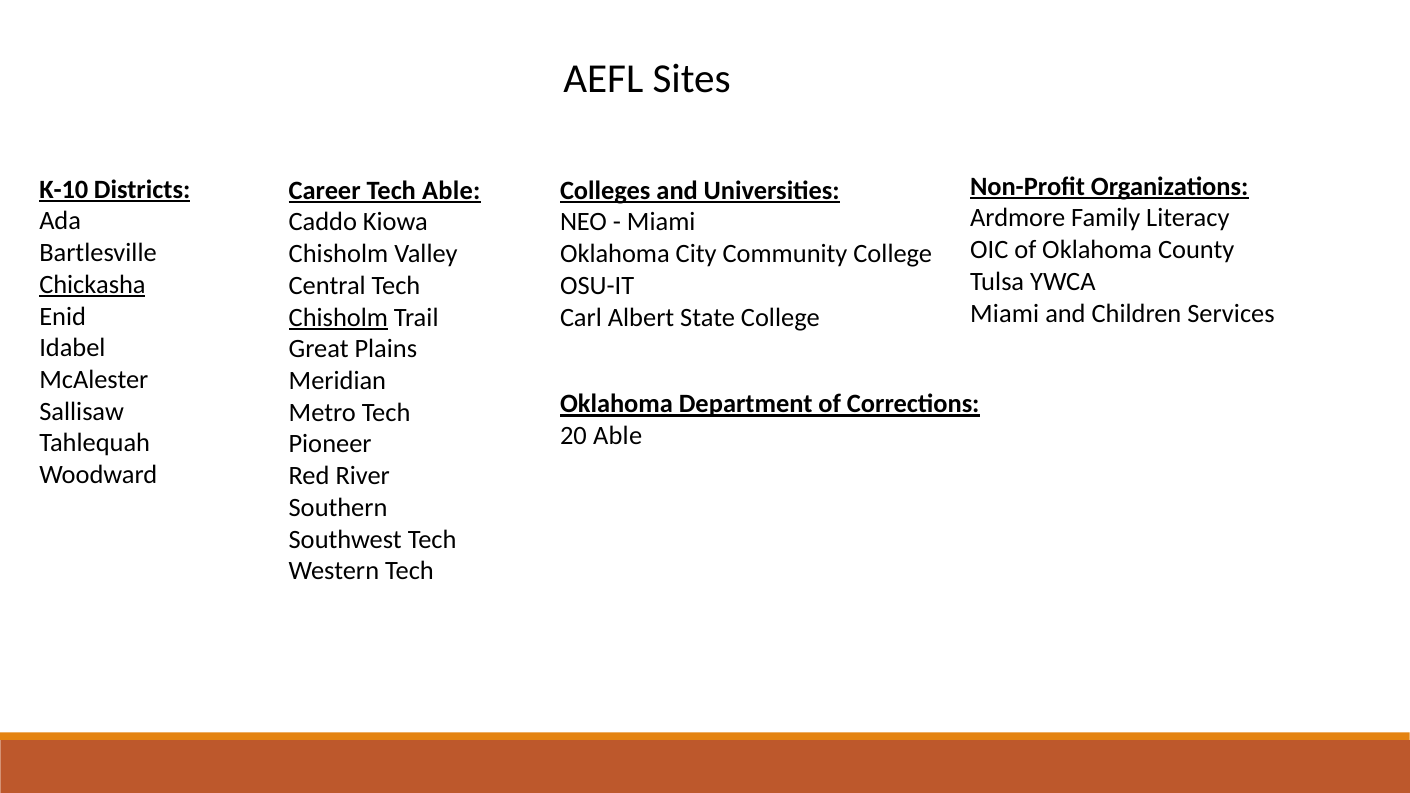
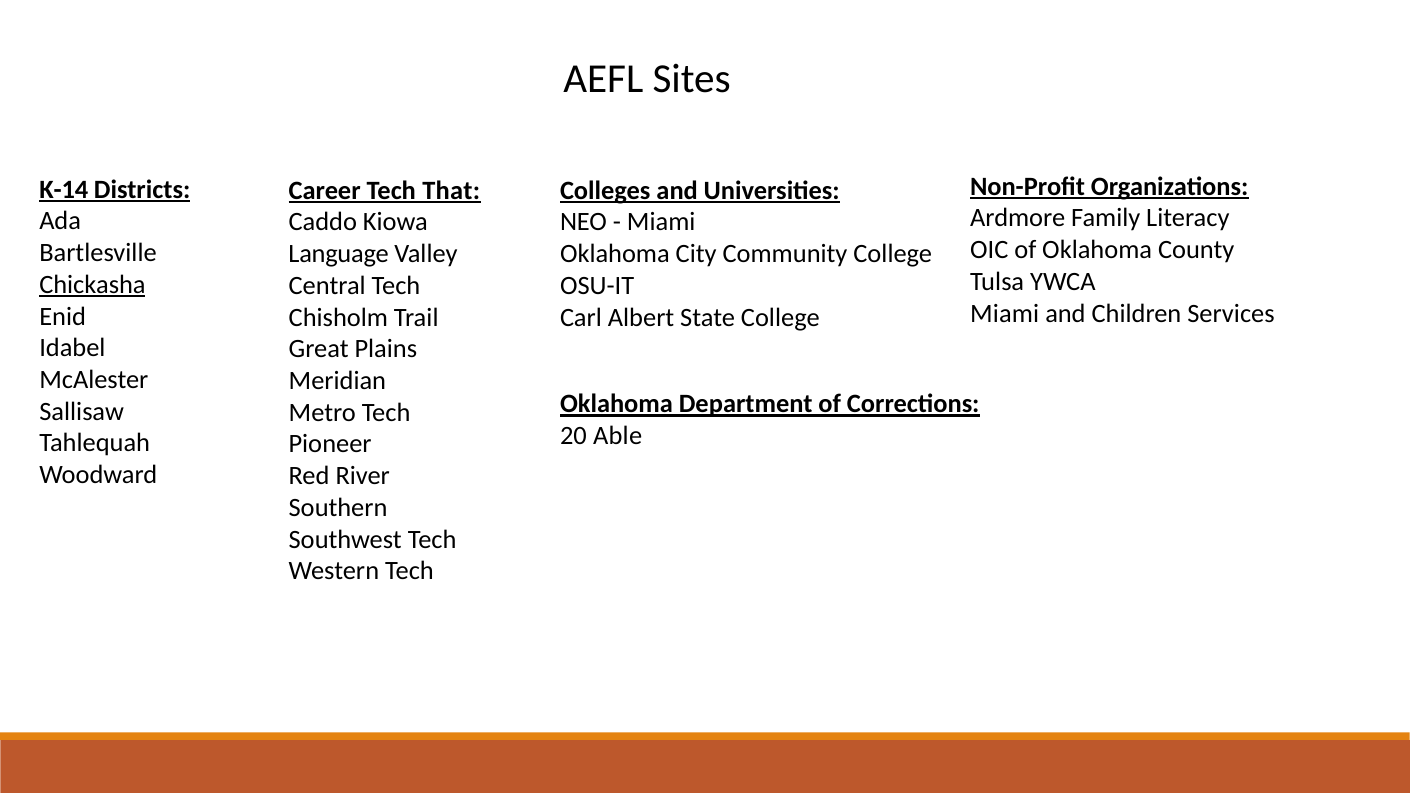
K-10: K-10 -> K-14
Tech Able: Able -> That
Chisholm at (338, 254): Chisholm -> Language
Chisholm at (338, 317) underline: present -> none
